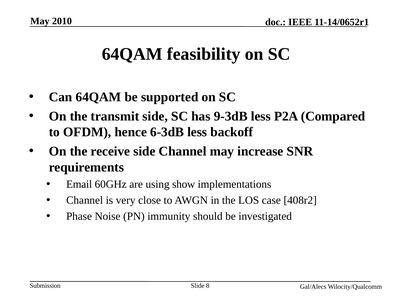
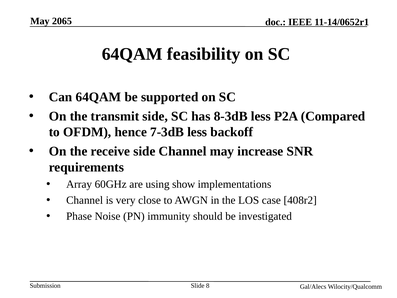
2010: 2010 -> 2065
9-3dB: 9-3dB -> 8-3dB
6-3dB: 6-3dB -> 7-3dB
Email: Email -> Array
